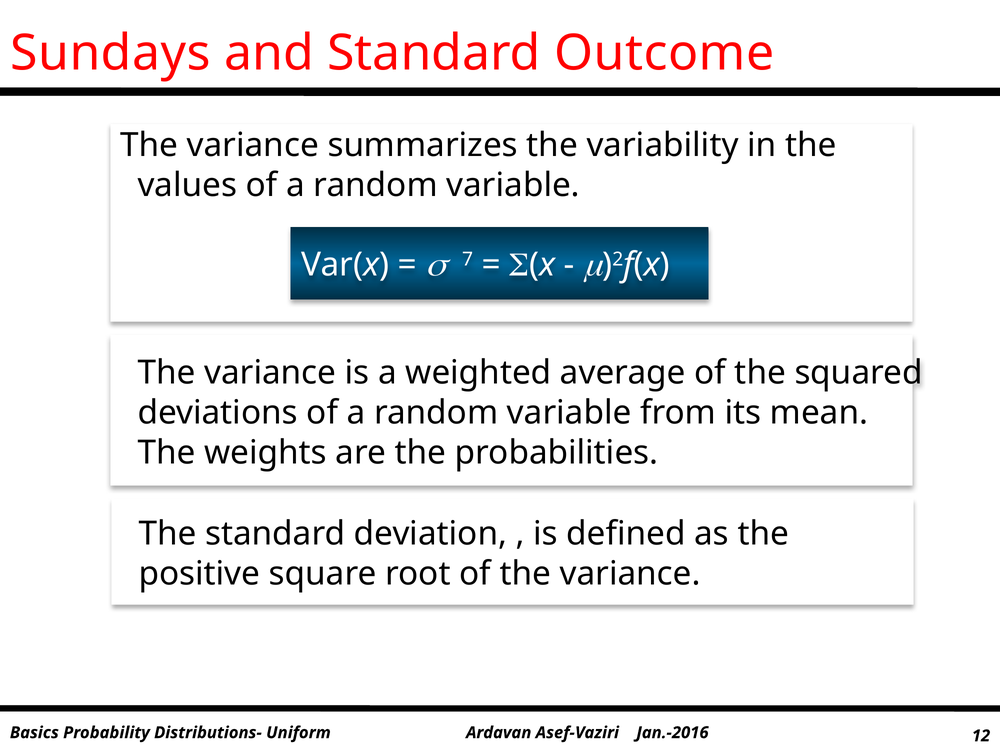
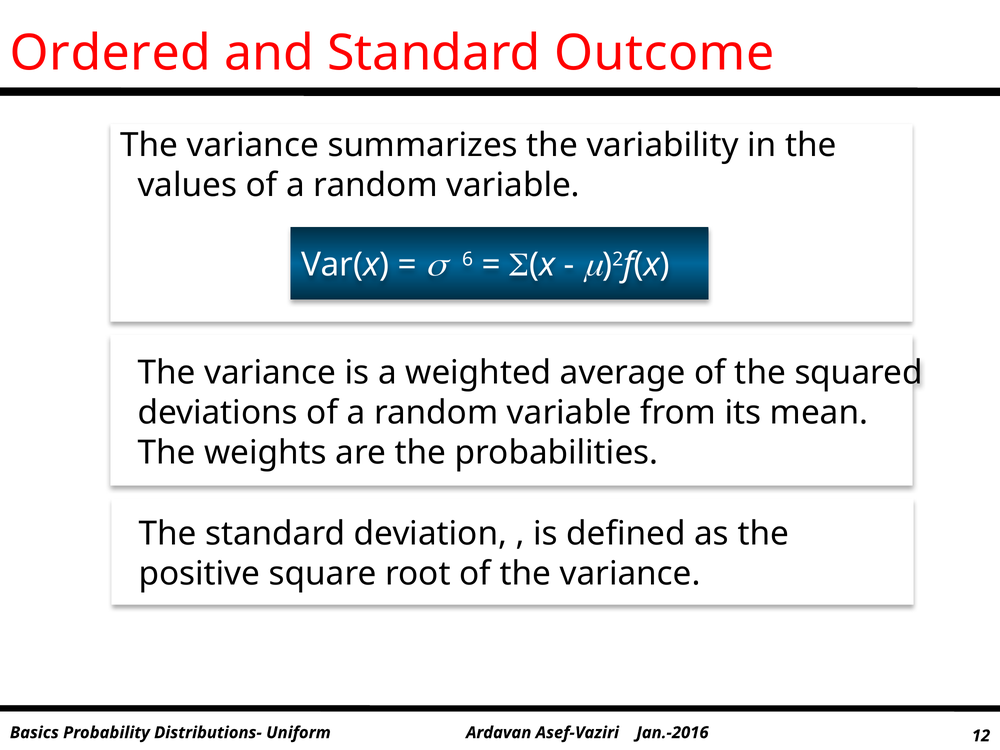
Sundays: Sundays -> Ordered
7: 7 -> 6
